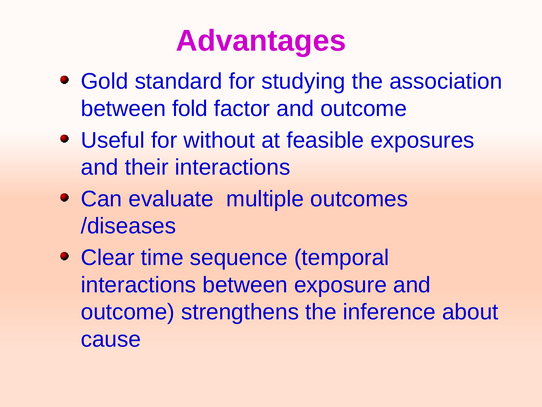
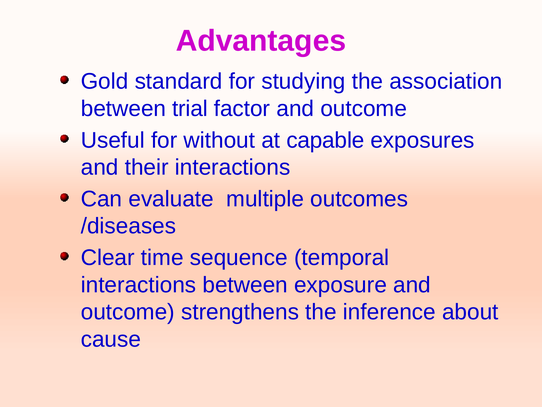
fold: fold -> trial
feasible: feasible -> capable
